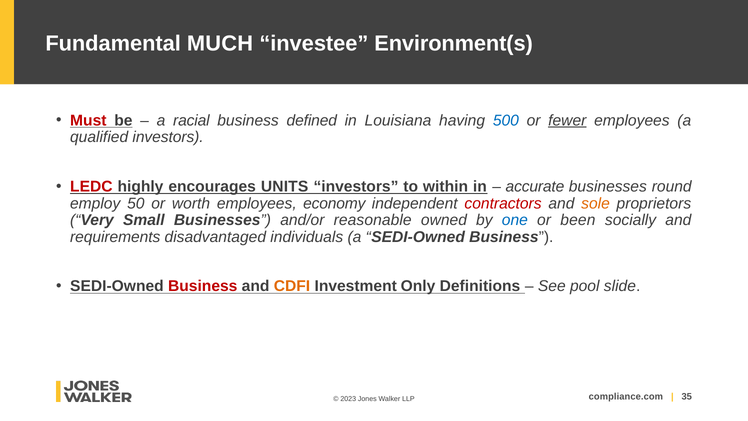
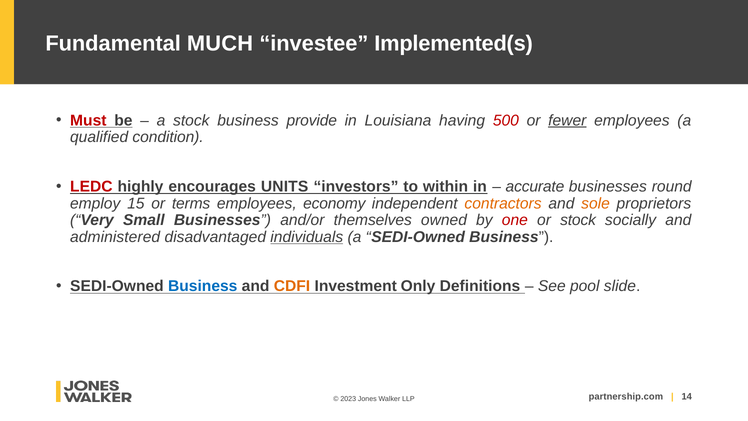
Environment(s: Environment(s -> Implemented(s
a racial: racial -> stock
defined: defined -> provide
500 colour: blue -> red
qualified investors: investors -> condition
50: 50 -> 15
worth: worth -> terms
contractors colour: red -> orange
reasonable: reasonable -> themselves
one colour: blue -> red
or been: been -> stock
requirements: requirements -> administered
individuals underline: none -> present
Business at (203, 286) colour: red -> blue
compliance.com: compliance.com -> partnership.com
35: 35 -> 14
